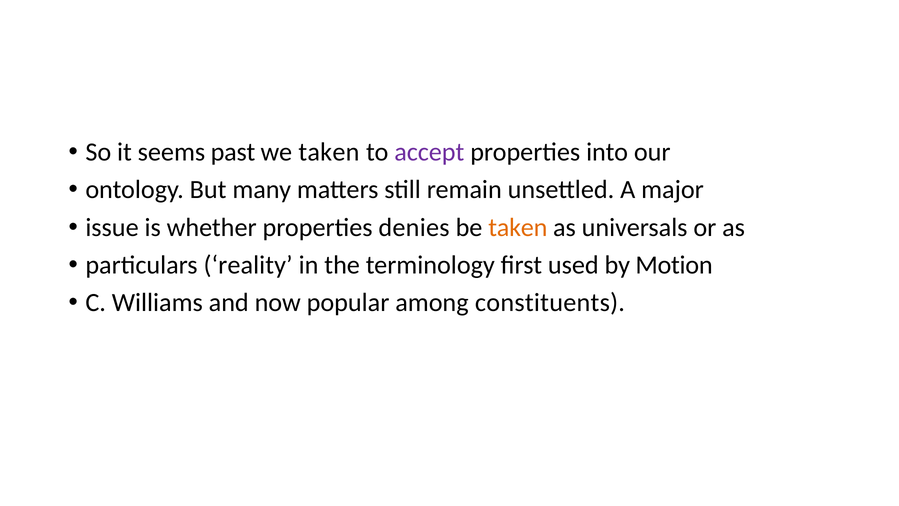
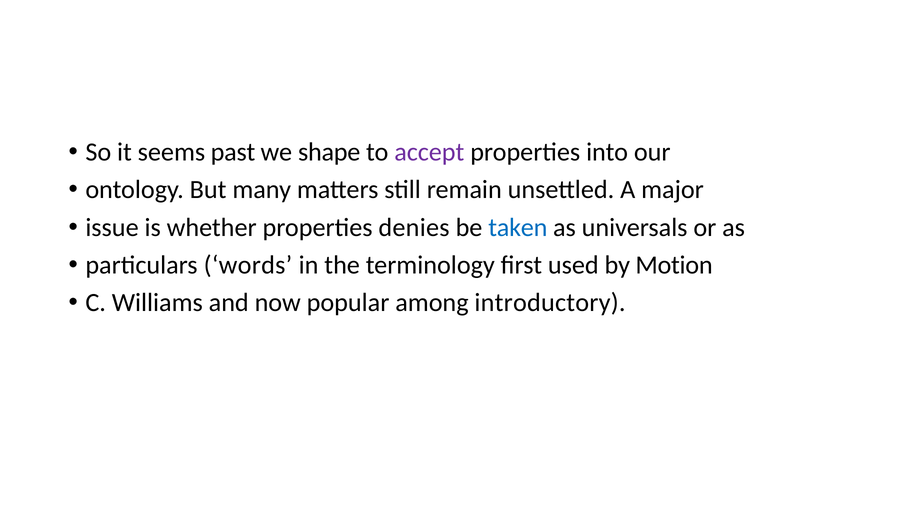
we taken: taken -> shape
taken at (518, 227) colour: orange -> blue
reality: reality -> words
constituents: constituents -> introductory
